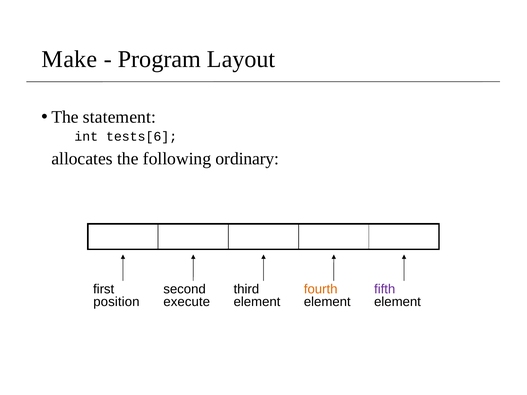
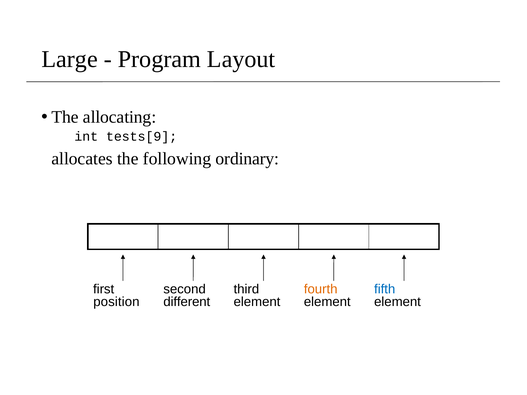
Make: Make -> Large
statement: statement -> allocating
tests[6: tests[6 -> tests[9
fifth colour: purple -> blue
execute: execute -> different
